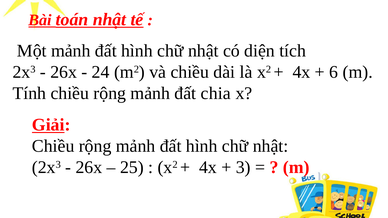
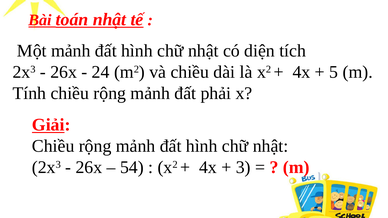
6: 6 -> 5
chia: chia -> phải
25: 25 -> 54
